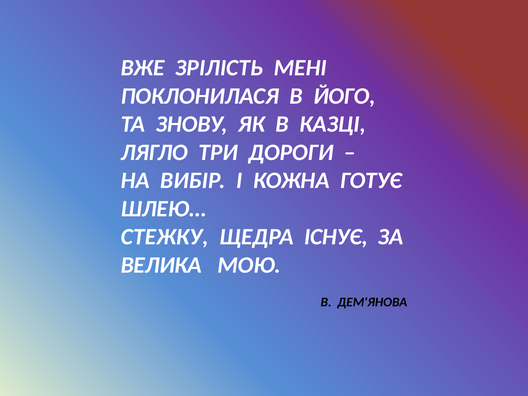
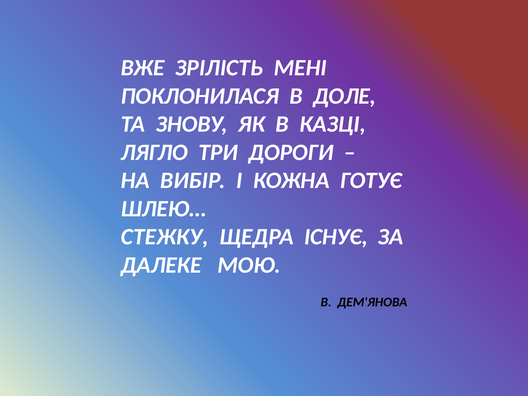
ЙОГО: ЙОГО -> ДОЛЕ
ВЕЛИКА: ВЕЛИКА -> ДАЛЕКЕ
